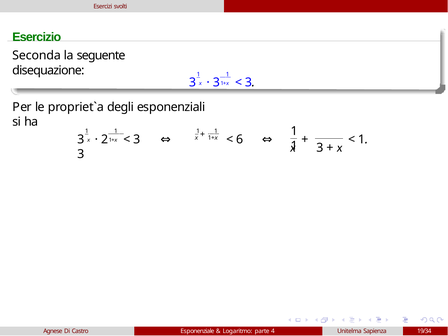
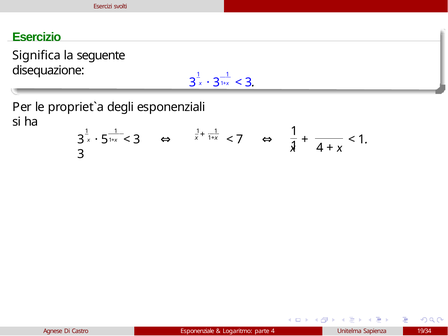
Seconda: Seconda -> Significa
6: 6 -> 7
2: 2 -> 5
3 at (320, 148): 3 -> 4
